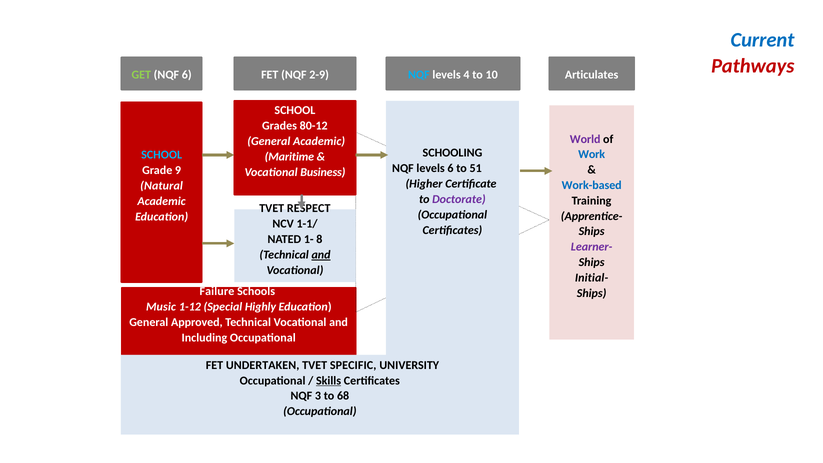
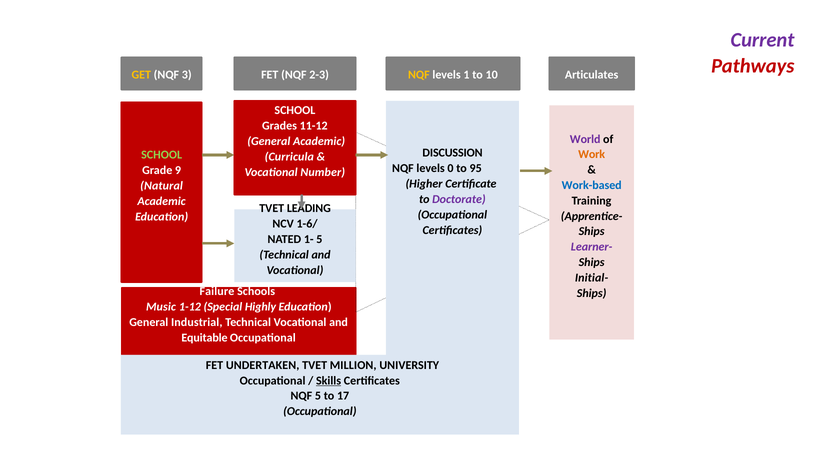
Current colour: blue -> purple
GET colour: light green -> yellow
NQF 6: 6 -> 3
2-9: 2-9 -> 2-3
NQF at (419, 75) colour: light blue -> yellow
4: 4 -> 1
80-12: 80-12 -> 11-12
SCHOOLING: SCHOOLING -> DISCUSSION
Work colour: blue -> orange
SCHOOL at (162, 155) colour: light blue -> light green
Maritime: Maritime -> Curricula
levels 6: 6 -> 0
51: 51 -> 95
Business: Business -> Number
RESPECT: RESPECT -> LEADING
1-1/: 1-1/ -> 1-6/
1- 8: 8 -> 5
and at (321, 255) underline: present -> none
Approved: Approved -> Industrial
Including: Including -> Equitable
SPECIFIC: SPECIFIC -> MILLION
NQF 3: 3 -> 5
68: 68 -> 17
